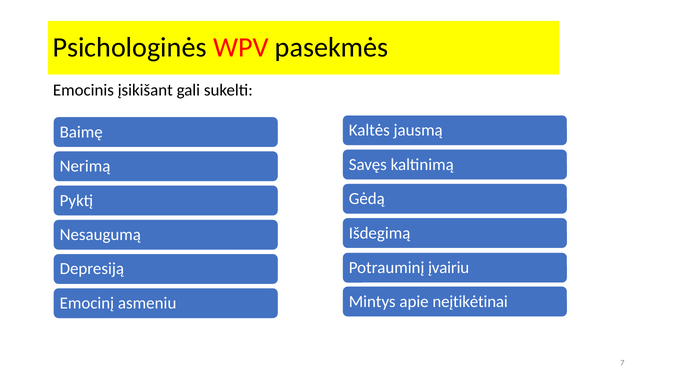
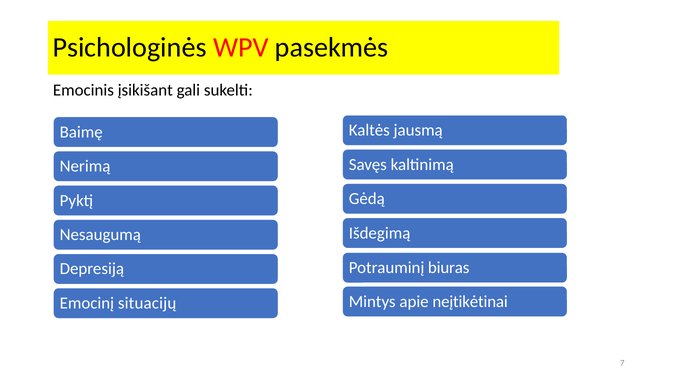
įvairiu: įvairiu -> biuras
asmeniu: asmeniu -> situacijų
